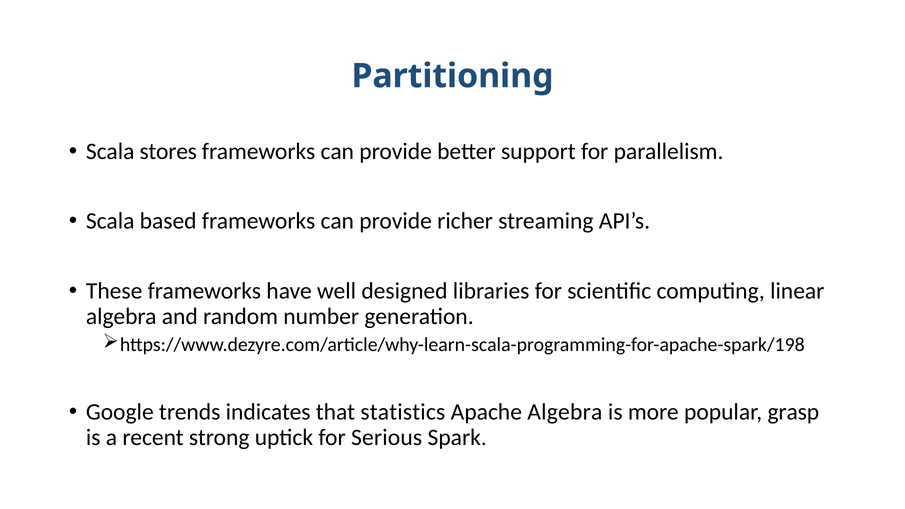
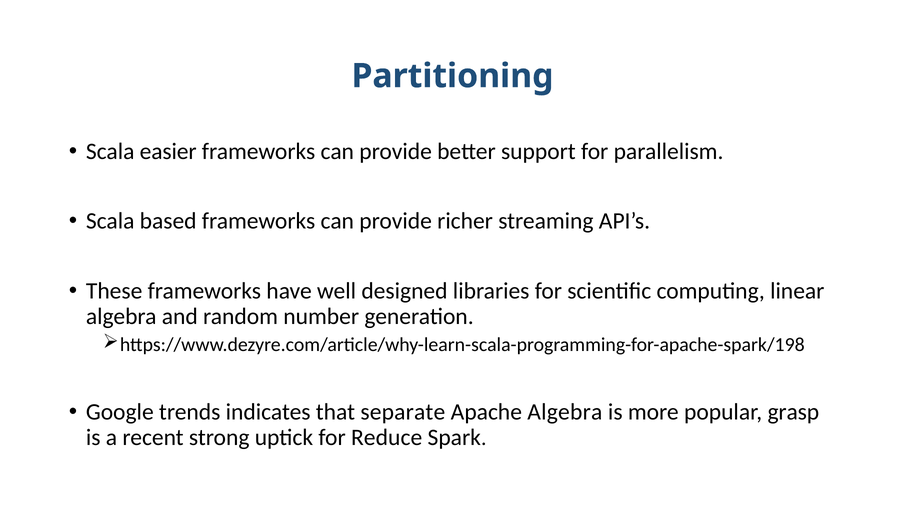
stores: stores -> easier
statistics: statistics -> separate
Serious: Serious -> Reduce
